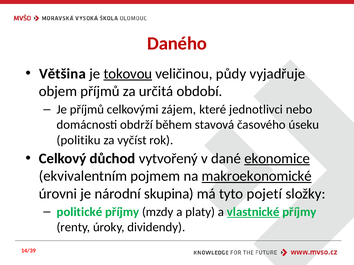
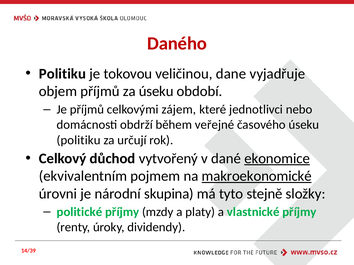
Většina at (62, 74): Většina -> Politiku
tokovou underline: present -> none
půdy: půdy -> dane
za určitá: určitá -> úseku
stavová: stavová -> veřejné
vyčíst: vyčíst -> určují
pojetí: pojetí -> stejně
vlastnické underline: present -> none
